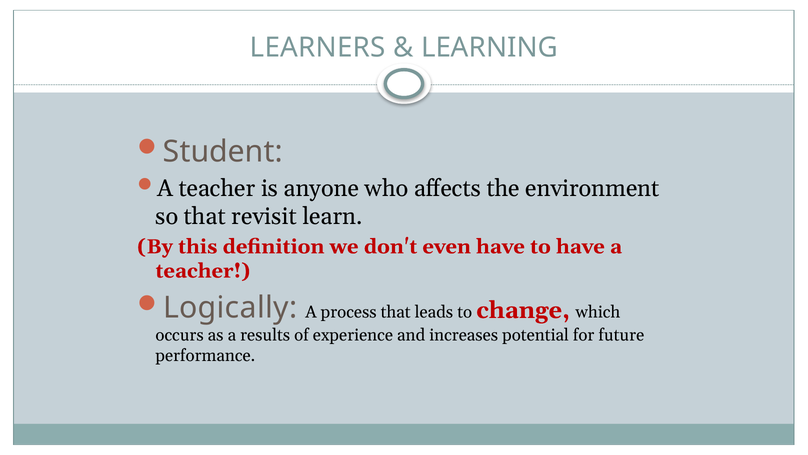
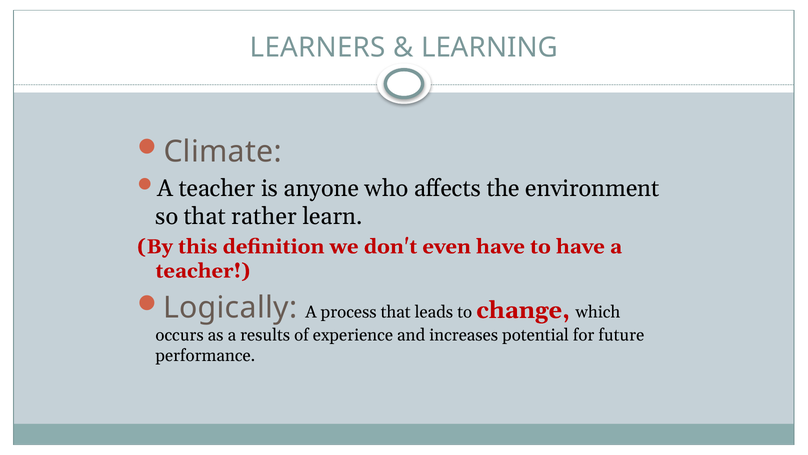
Student: Student -> Climate
revisit: revisit -> rather
